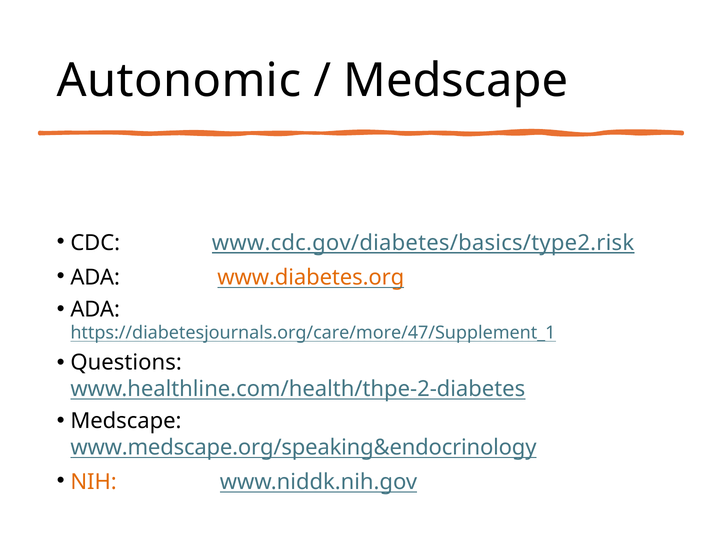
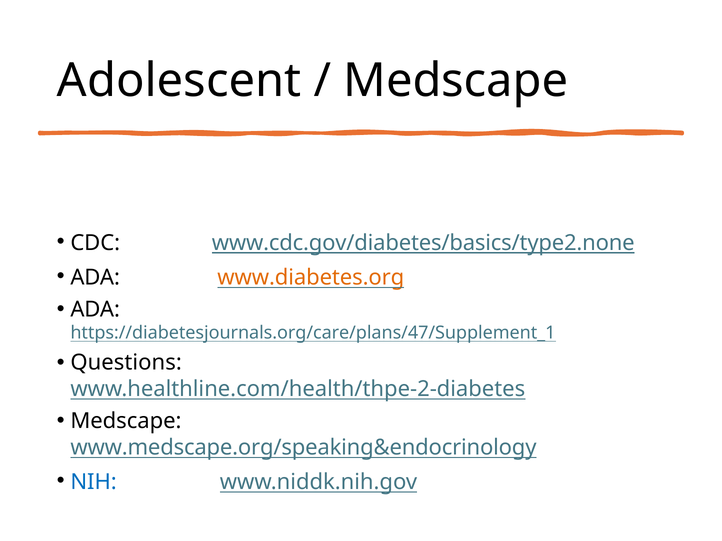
Autonomic: Autonomic -> Adolescent
www.cdc.gov/diabetes/basics/type2.risk: www.cdc.gov/diabetes/basics/type2.risk -> www.cdc.gov/diabetes/basics/type2.none
https://diabetesjournals.org/care/more/47/Supplement_1: https://diabetesjournals.org/care/more/47/Supplement_1 -> https://diabetesjournals.org/care/plans/47/Supplement_1
NIH colour: orange -> blue
